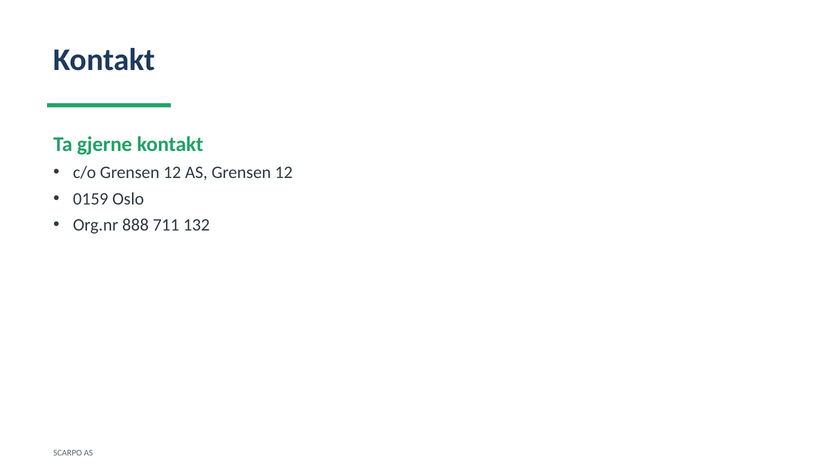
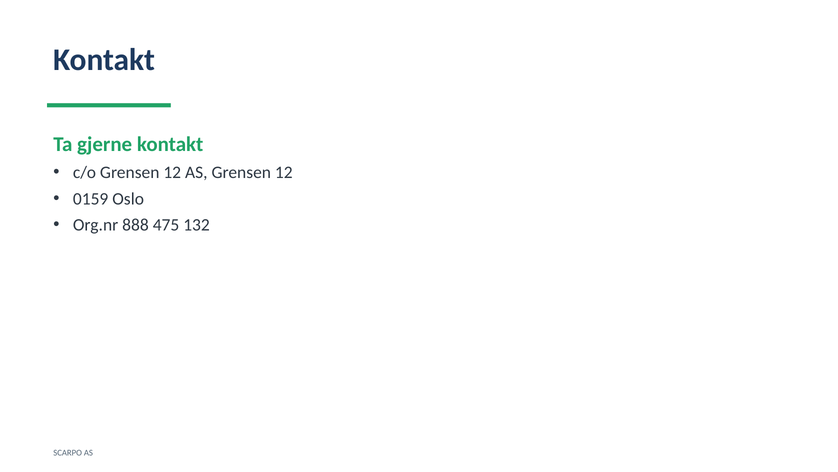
711: 711 -> 475
